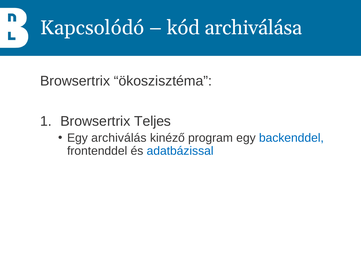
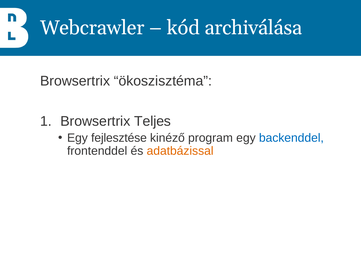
Kapcsolódó: Kapcsolódó -> Webcrawler
archiválás: archiválás -> fejlesztése
adatbázissal colour: blue -> orange
